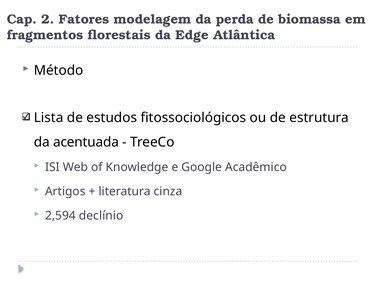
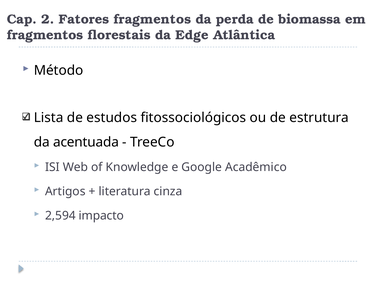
Fatores modelagem: modelagem -> fragmentos
declínio: declínio -> impacto
